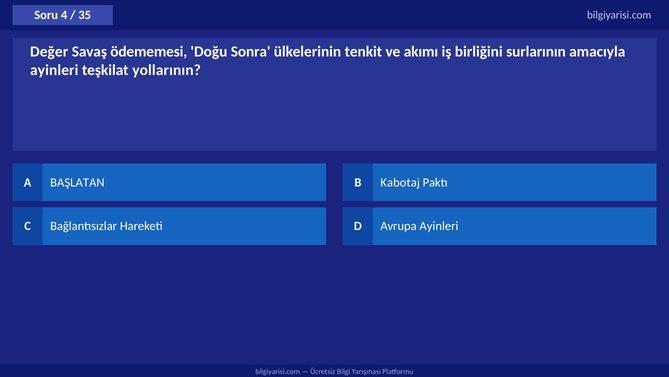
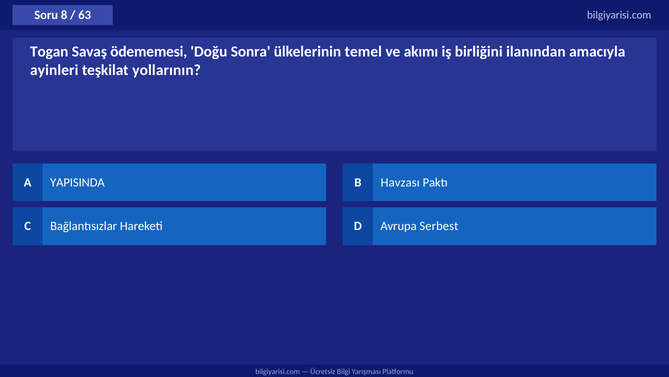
4: 4 -> 8
35: 35 -> 63
Değer: Değer -> Togan
tenkit: tenkit -> temel
surlarının: surlarının -> ilanından
BAŞLATAN: BAŞLATAN -> YAPISINDA
Kabotaj: Kabotaj -> Havzası
Avrupa Ayinleri: Ayinleri -> Serbest
